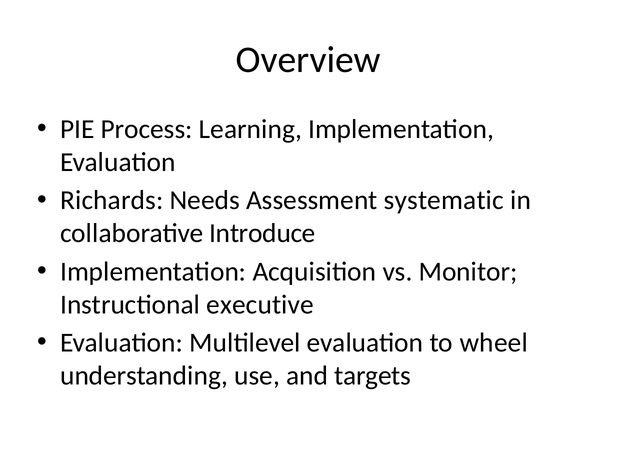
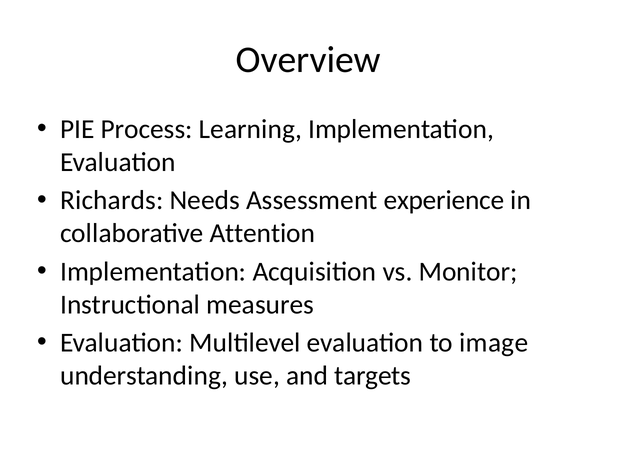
systematic: systematic -> experience
Introduce: Introduce -> Attention
executive: executive -> measures
wheel: wheel -> image
